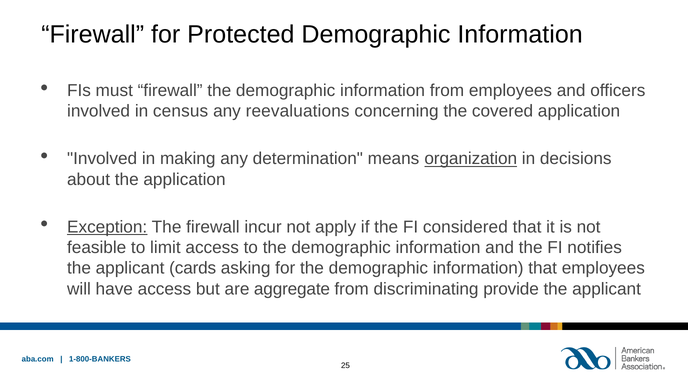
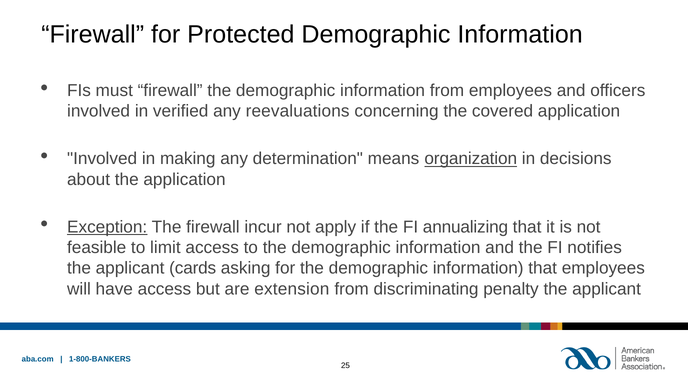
census: census -> verified
considered: considered -> annualizing
aggregate: aggregate -> extension
provide: provide -> penalty
